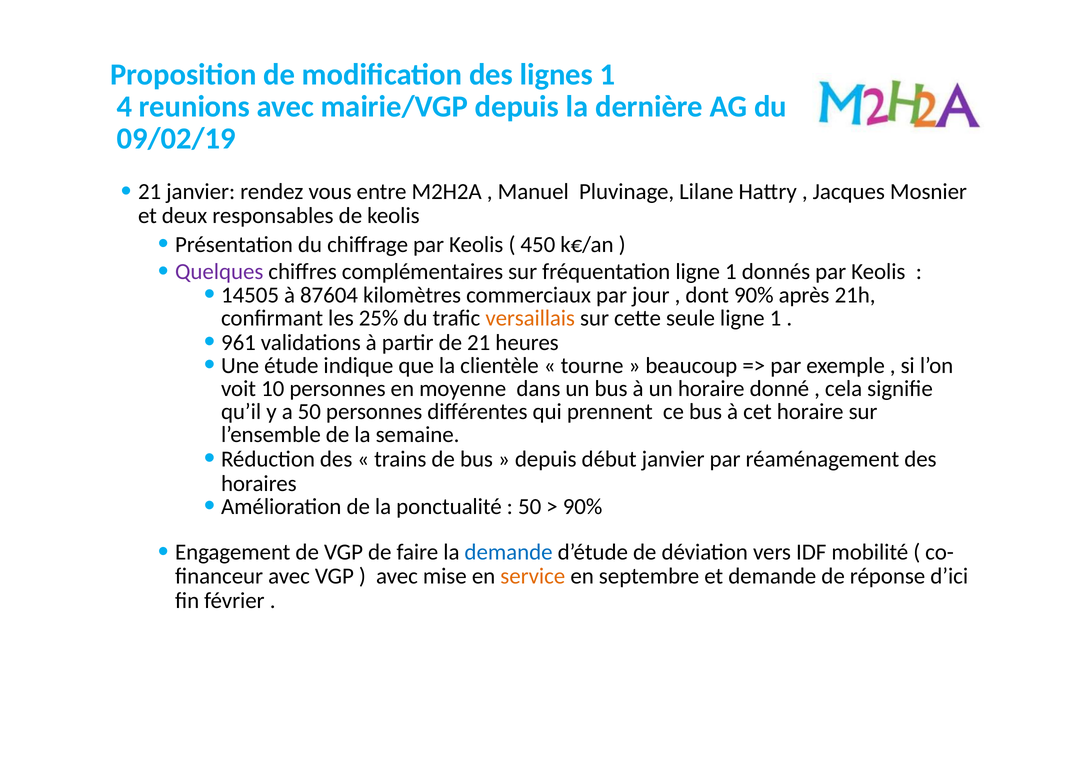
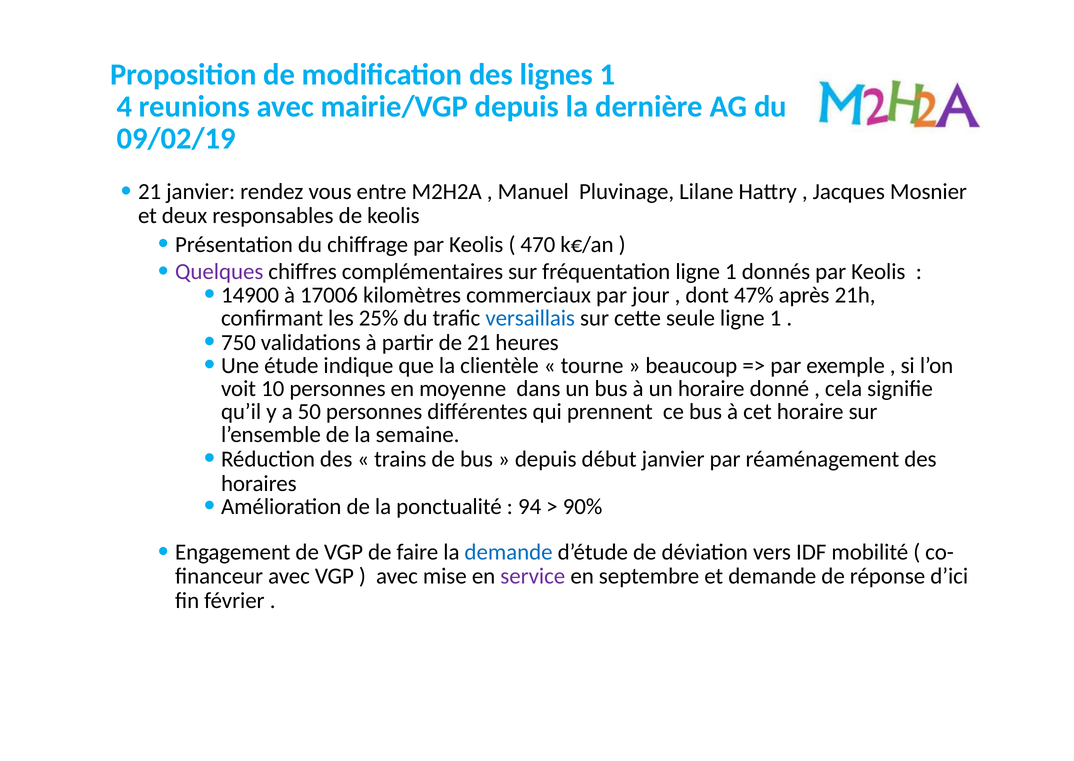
450: 450 -> 470
14505: 14505 -> 14900
87604: 87604 -> 17006
dont 90%: 90% -> 47%
versaillais colour: orange -> blue
961: 961 -> 750
50 at (530, 507): 50 -> 94
service colour: orange -> purple
